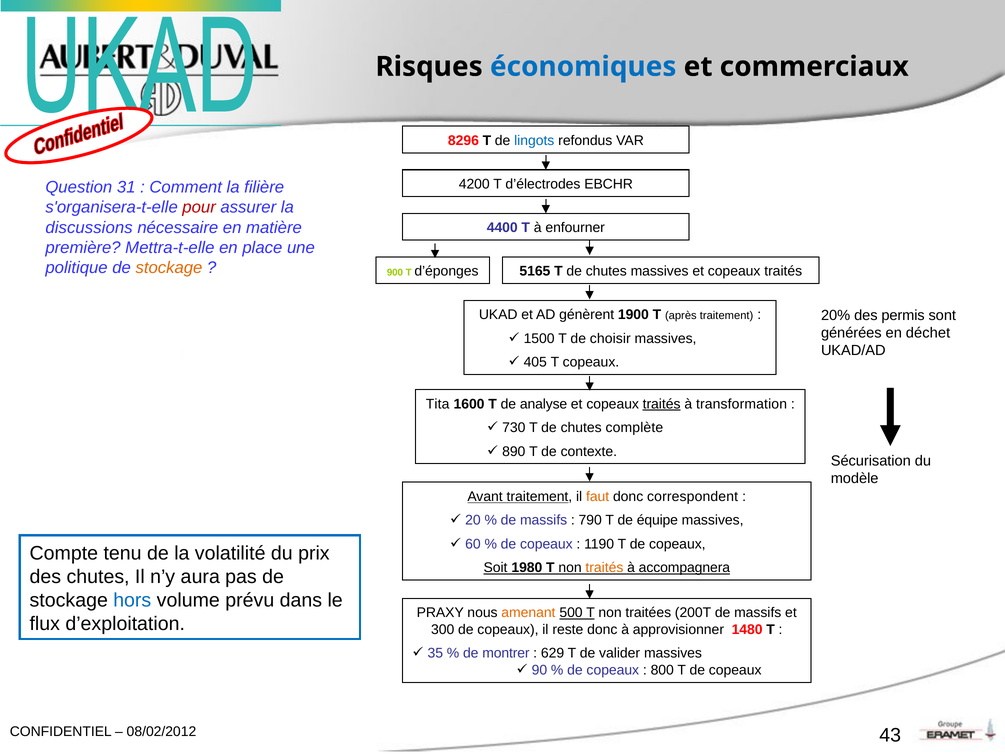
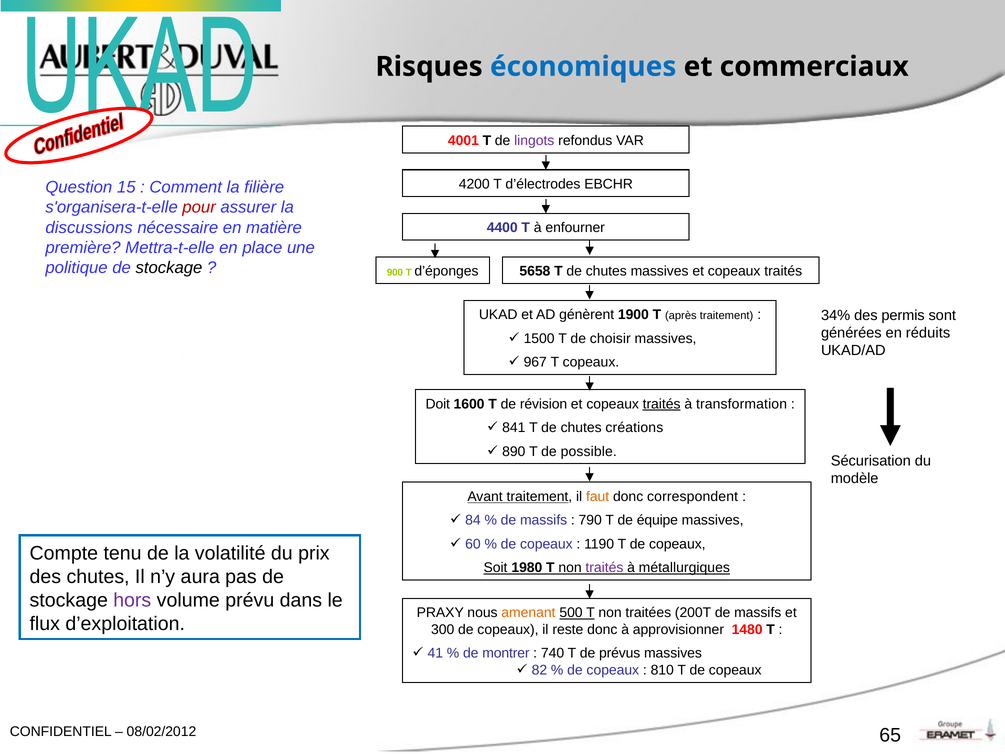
8296: 8296 -> 4001
lingots colour: blue -> purple
31: 31 -> 15
stockage at (169, 268) colour: orange -> black
5165: 5165 -> 5658
20%: 20% -> 34%
déchet: déchet -> réduits
405: 405 -> 967
Tita: Tita -> Doit
analyse: analyse -> révision
730: 730 -> 841
complète: complète -> créations
contexte: contexte -> possible
20: 20 -> 84
traités at (604, 568) colour: orange -> purple
accompagnera: accompagnera -> métallurgiques
hors colour: blue -> purple
35: 35 -> 41
629: 629 -> 740
valider: valider -> prévus
90: 90 -> 82
800: 800 -> 810
43: 43 -> 65
